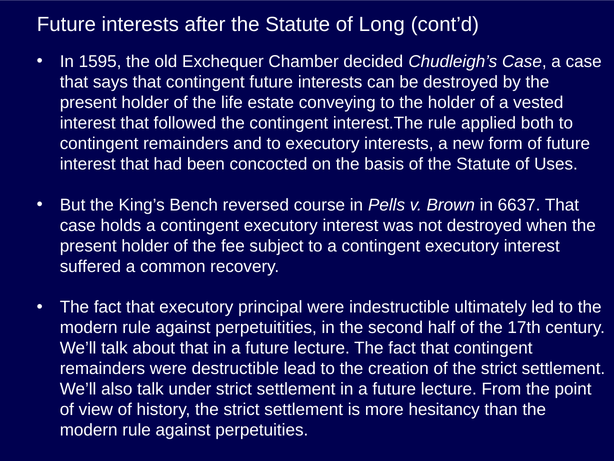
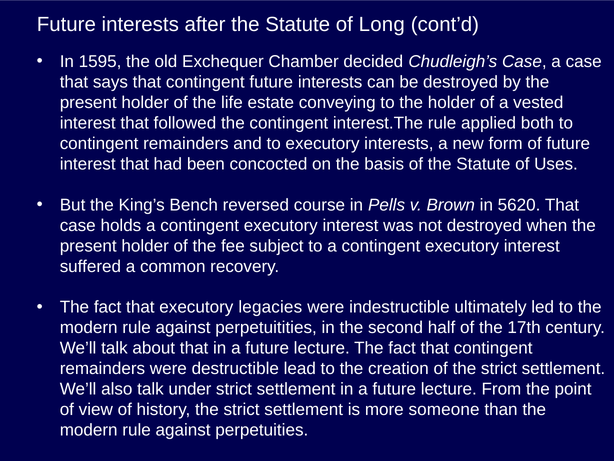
6637: 6637 -> 5620
principal: principal -> legacies
hesitancy: hesitancy -> someone
